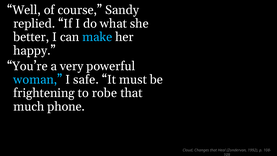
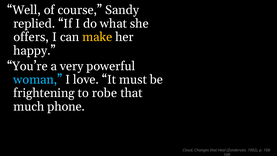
better: better -> offers
make colour: light blue -> yellow
safe: safe -> love
